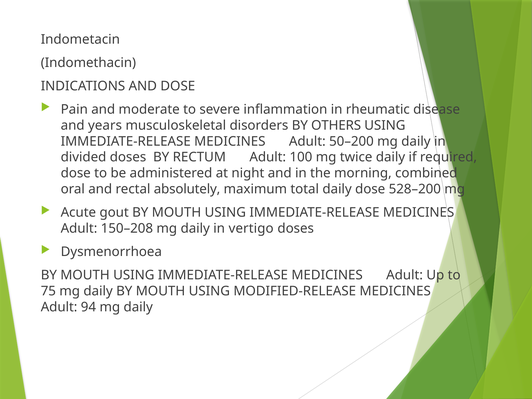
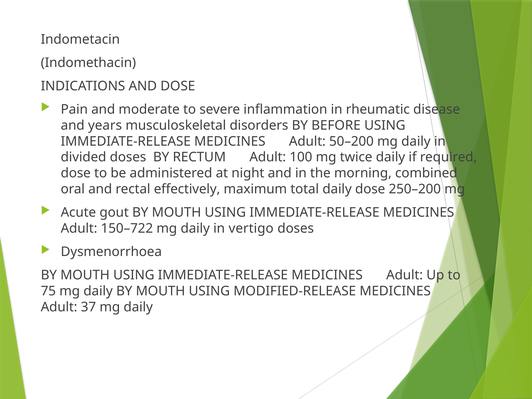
OTHERS: OTHERS -> BEFORE
absolutely: absolutely -> effectively
528–200: 528–200 -> 250–200
150–208: 150–208 -> 150–722
94: 94 -> 37
